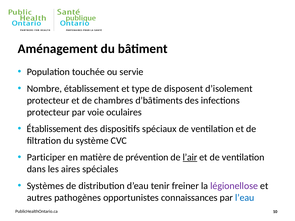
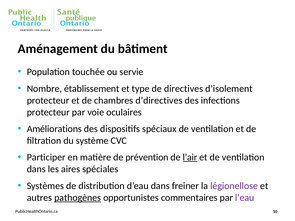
disposent: disposent -> directives
d’bâtiments: d’bâtiments -> d’directives
Établissement at (54, 129): Établissement -> Améliorations
d’eau tenir: tenir -> dans
pathogènes underline: none -> present
connaissances: connaissances -> commentaires
l’eau colour: blue -> purple
